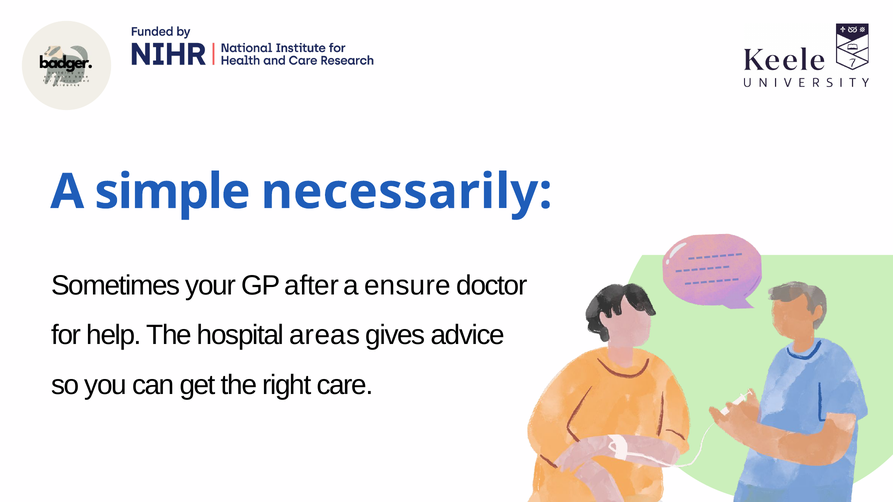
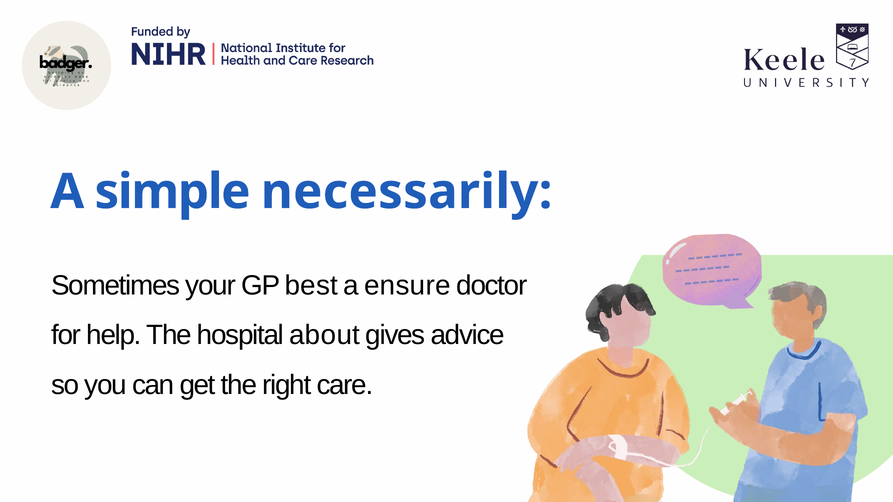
after: after -> best
areas: areas -> about
